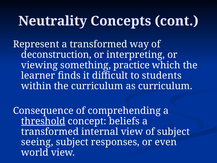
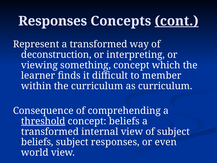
Neutrality at (53, 21): Neutrality -> Responses
cont underline: none -> present
something practice: practice -> concept
students: students -> member
seeing at (37, 142): seeing -> beliefs
